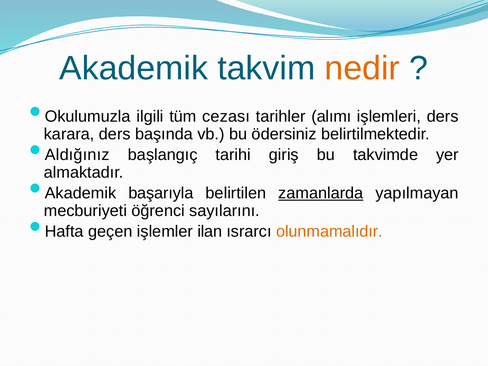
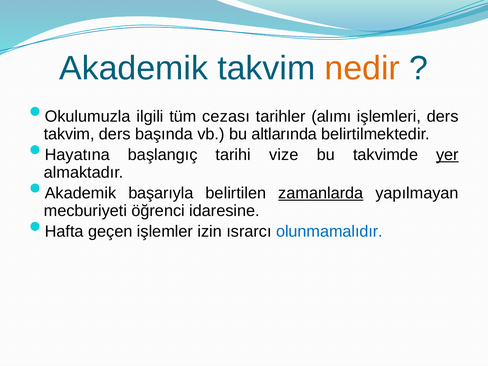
karara at (69, 134): karara -> takvim
ödersiniz: ödersiniz -> altlarında
Aldığınız: Aldığınız -> Hayatına
giriş: giriş -> vize
yer underline: none -> present
sayılarını: sayılarını -> idaresine
ilan: ilan -> izin
olunmamalıdır colour: orange -> blue
